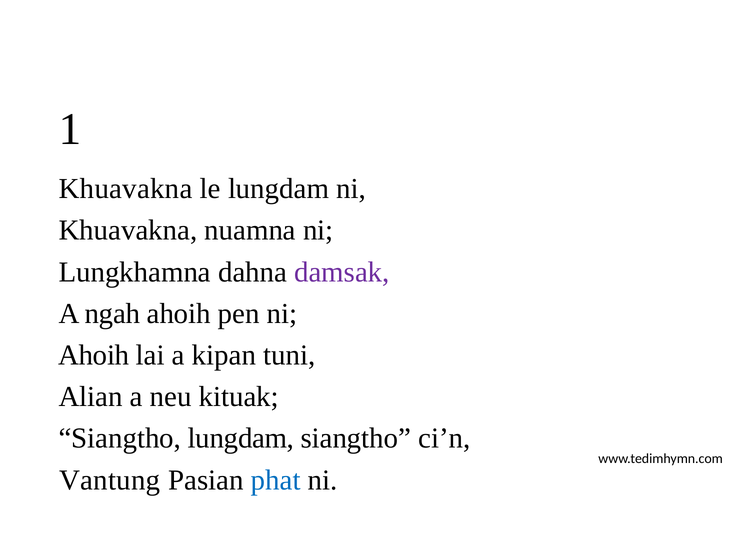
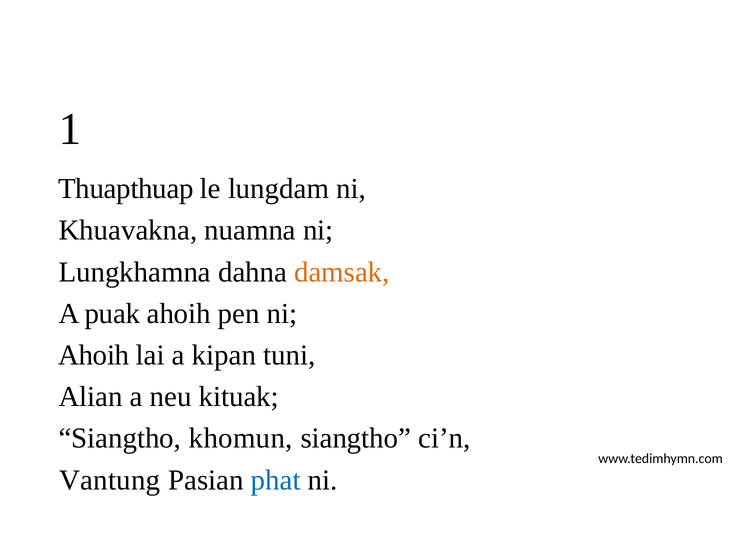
Khuavakna at (126, 189): Khuavakna -> Thuapthuap
damsak colour: purple -> orange
ngah: ngah -> puak
Siangtho lungdam: lungdam -> khomun
